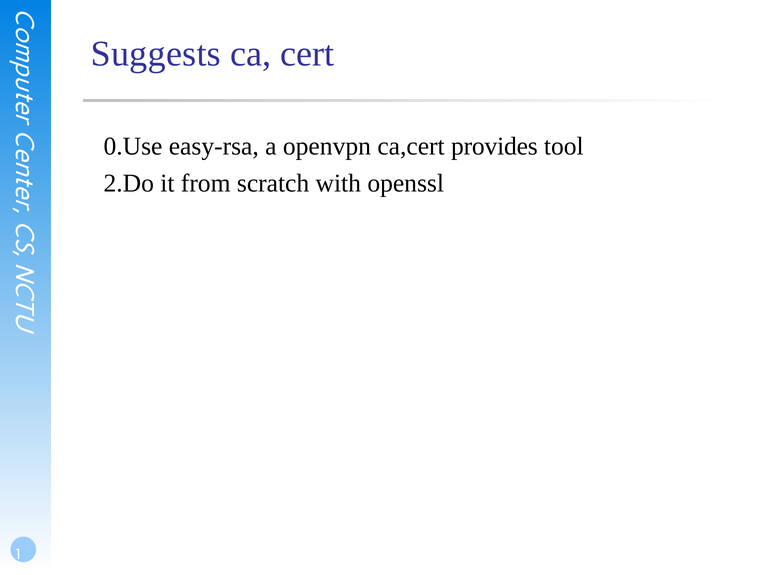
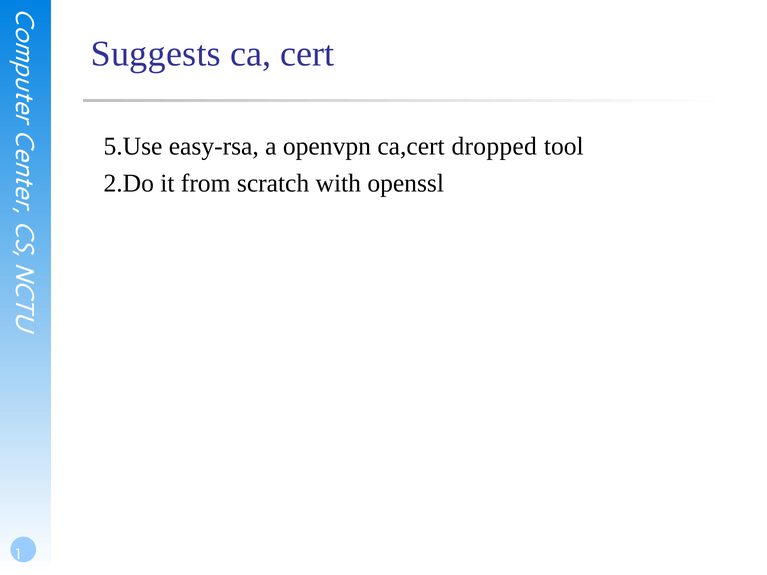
0.Use: 0.Use -> 5.Use
provides: provides -> dropped
